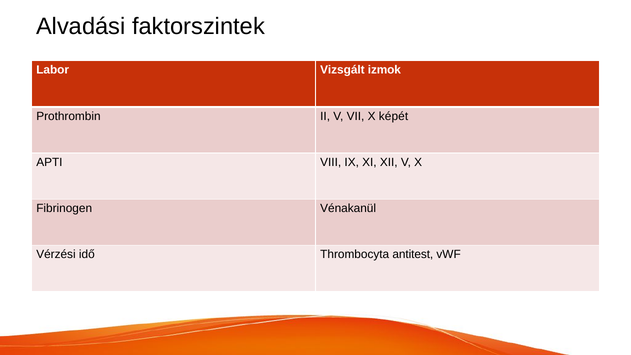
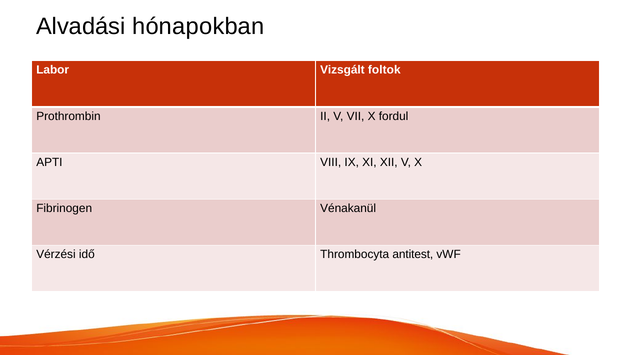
faktorszintek: faktorszintek -> hónapokban
izmok: izmok -> foltok
képét: képét -> fordul
